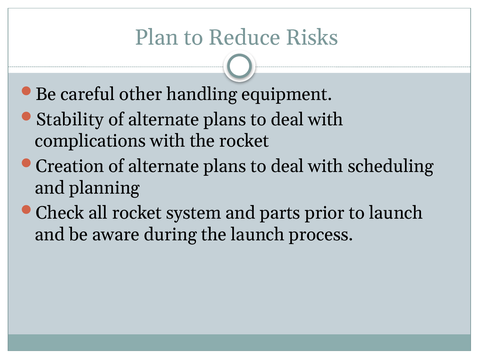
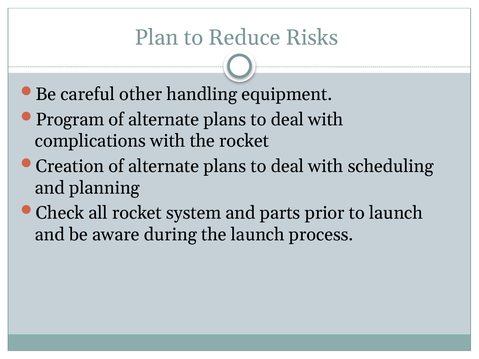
Stability: Stability -> Program
